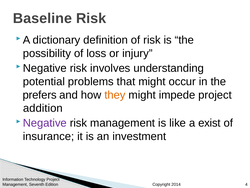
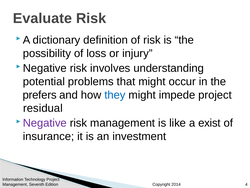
Baseline: Baseline -> Evaluate
they colour: orange -> blue
addition: addition -> residual
